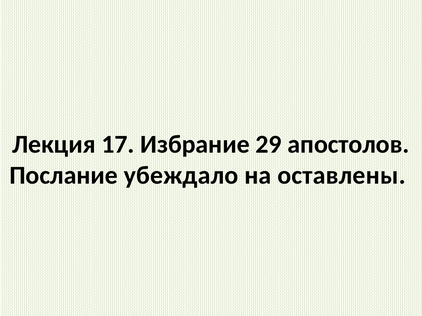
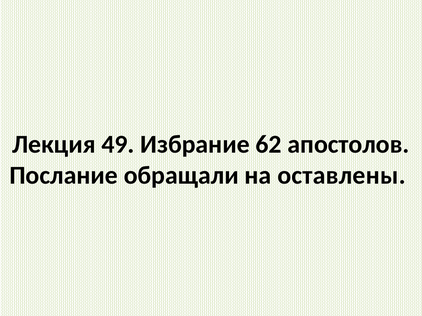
17: 17 -> 49
29: 29 -> 62
убеждало: убеждало -> обращали
